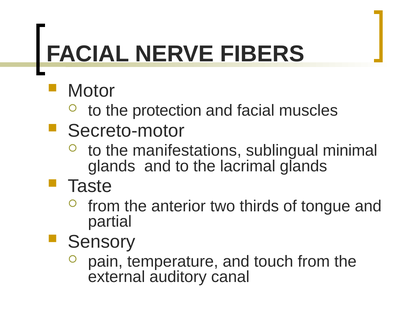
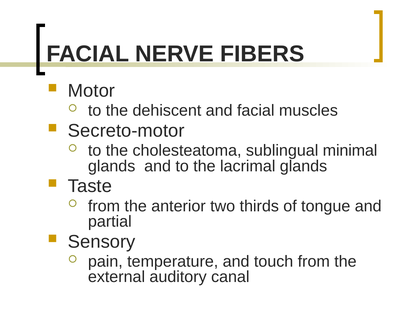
protection: protection -> dehiscent
manifestations: manifestations -> cholesteatoma
